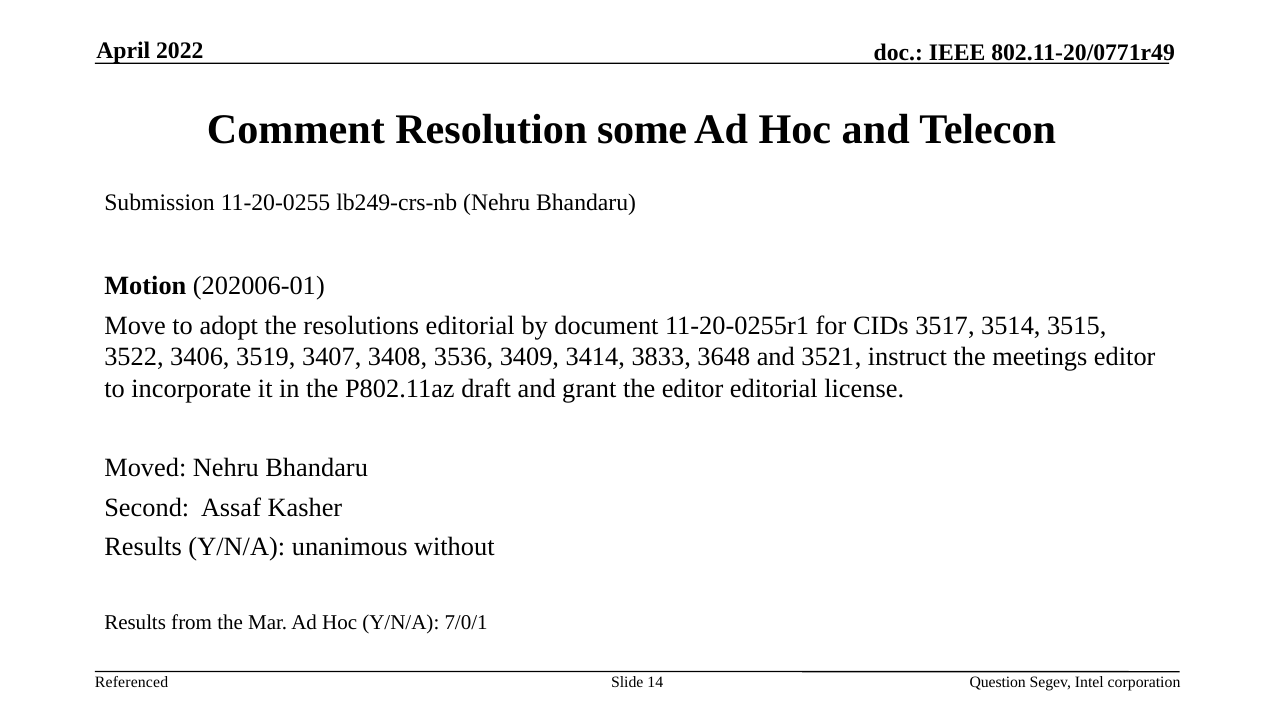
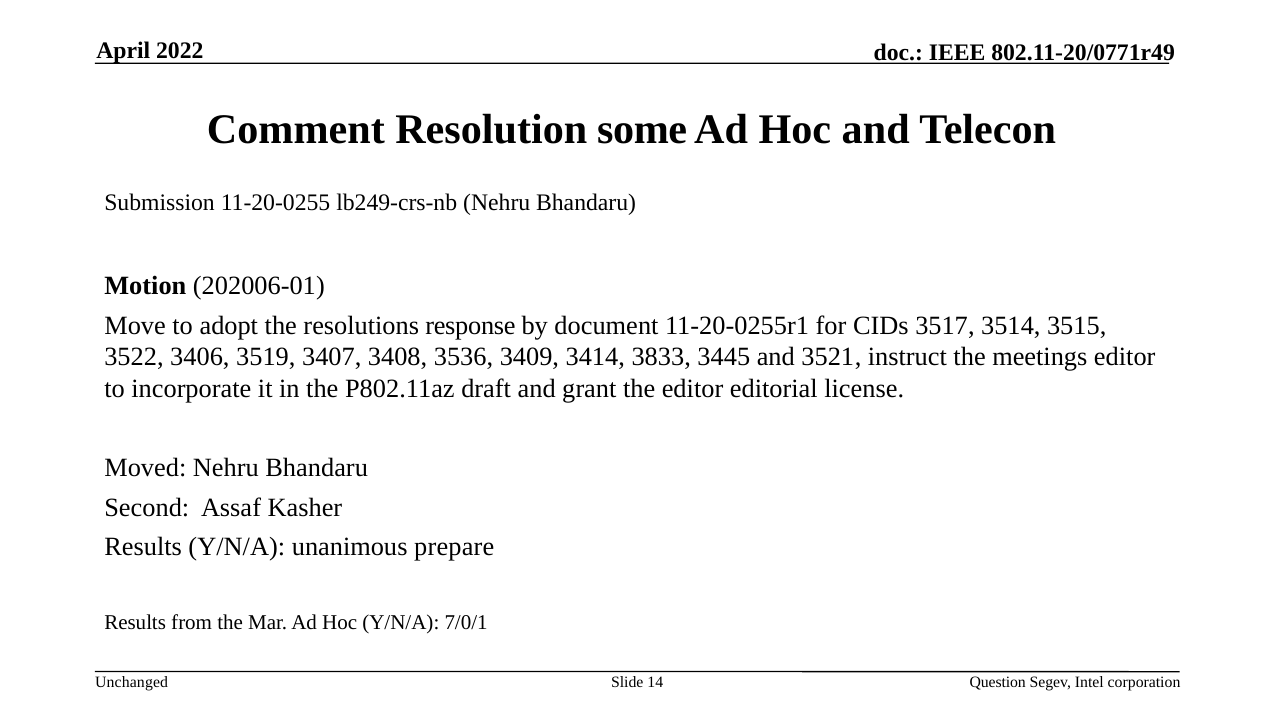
resolutions editorial: editorial -> response
3648: 3648 -> 3445
without: without -> prepare
Referenced: Referenced -> Unchanged
